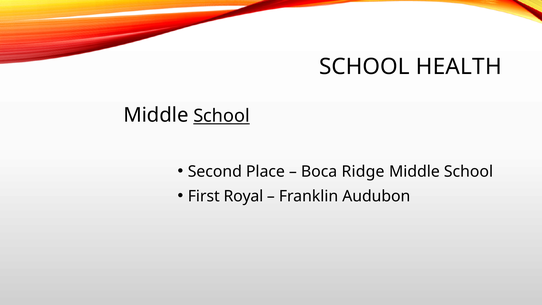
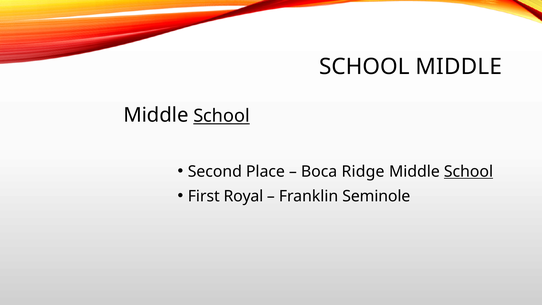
SCHOOL HEALTH: HEALTH -> MIDDLE
School at (468, 171) underline: none -> present
Audubon: Audubon -> Seminole
